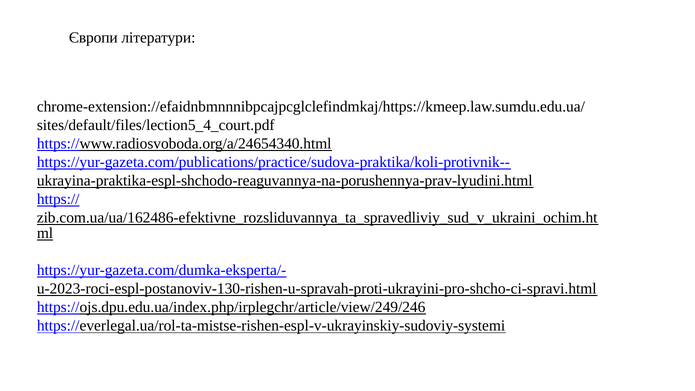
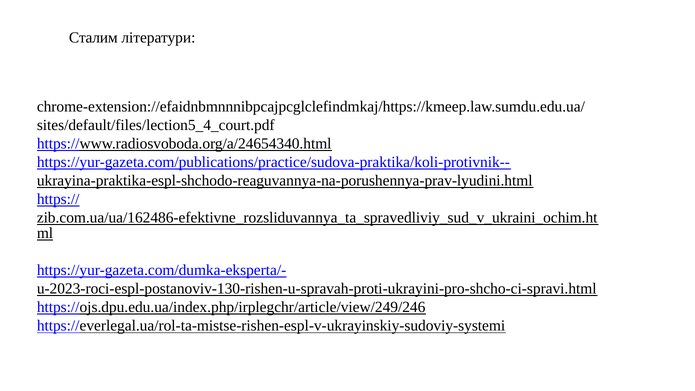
Європи: Європи -> Сталим
